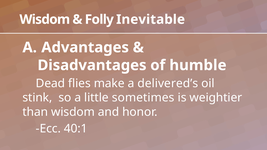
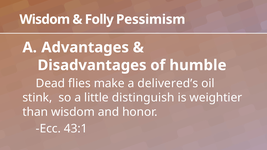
Inevitable: Inevitable -> Pessimism
sometimes: sometimes -> distinguish
40:1: 40:1 -> 43:1
